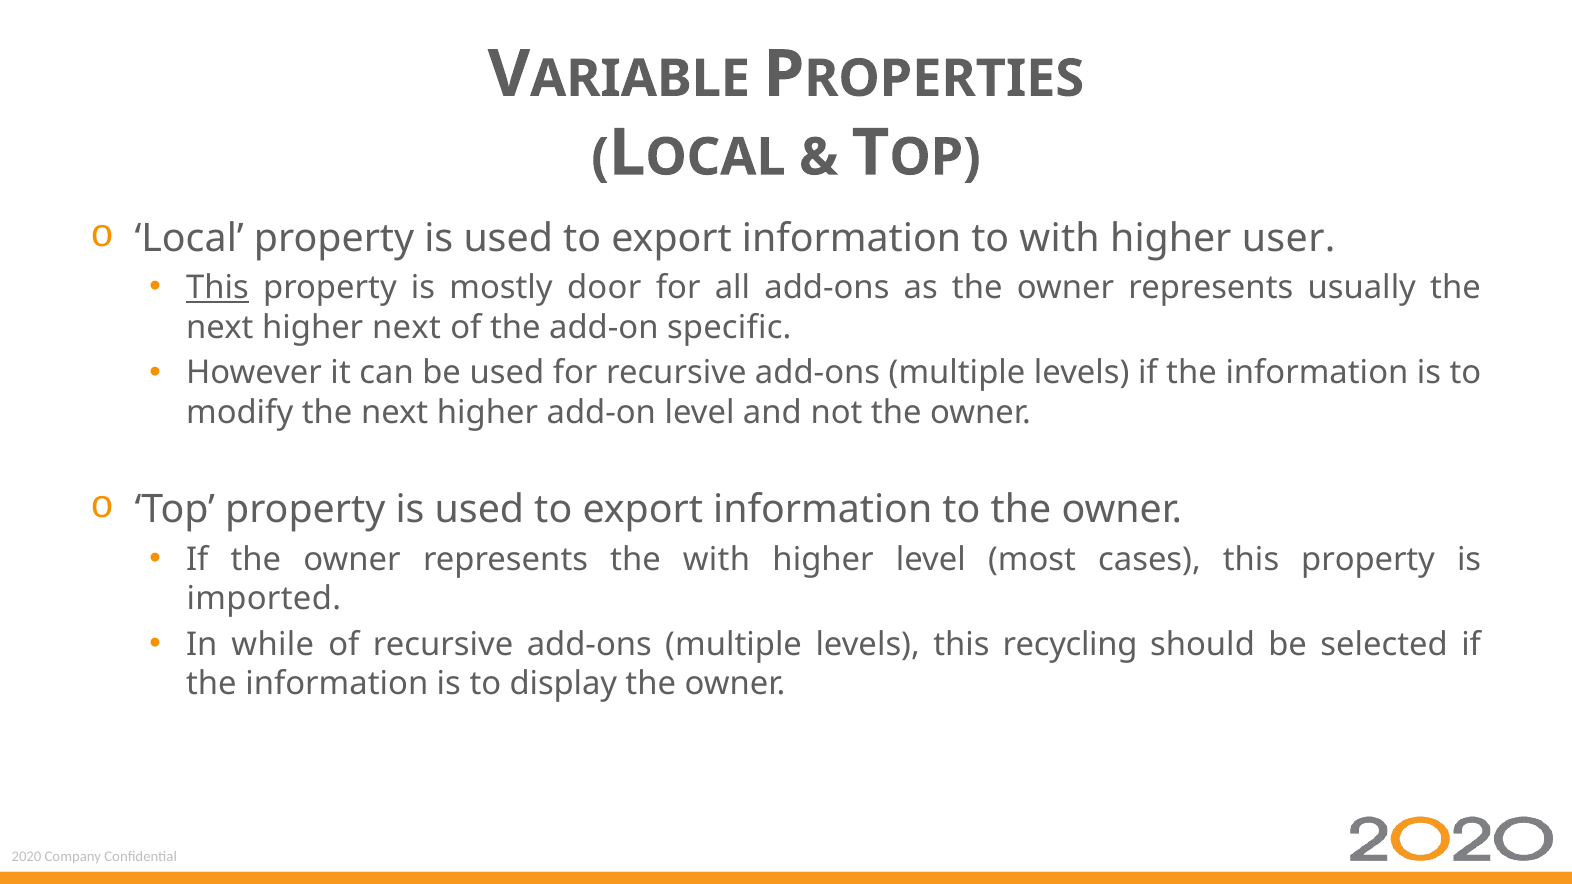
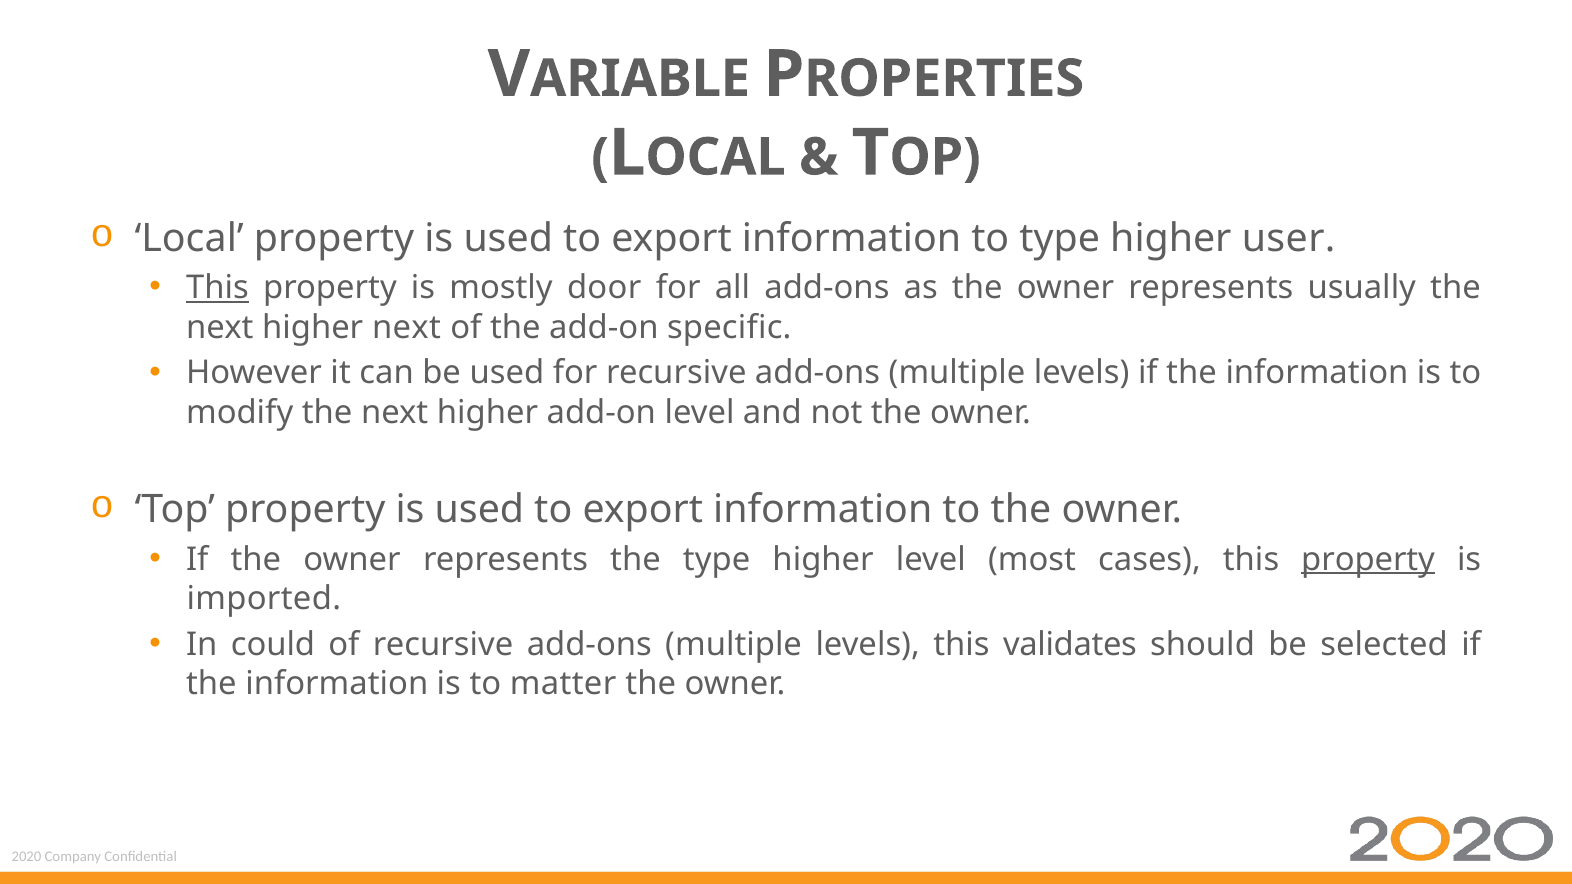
to with: with -> type
the with: with -> type
property at (1368, 559) underline: none -> present
while: while -> could
recycling: recycling -> validates
display: display -> matter
